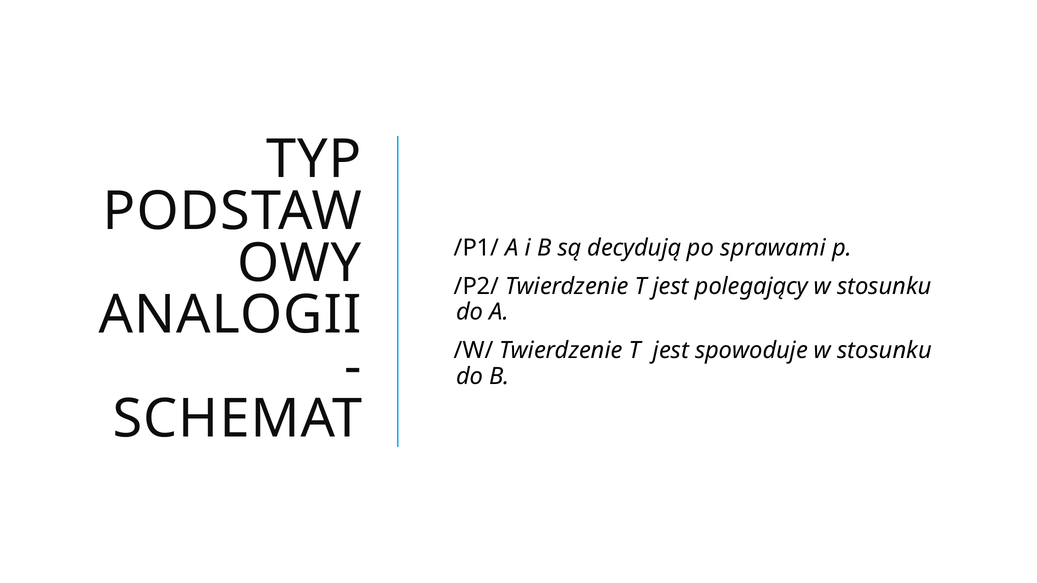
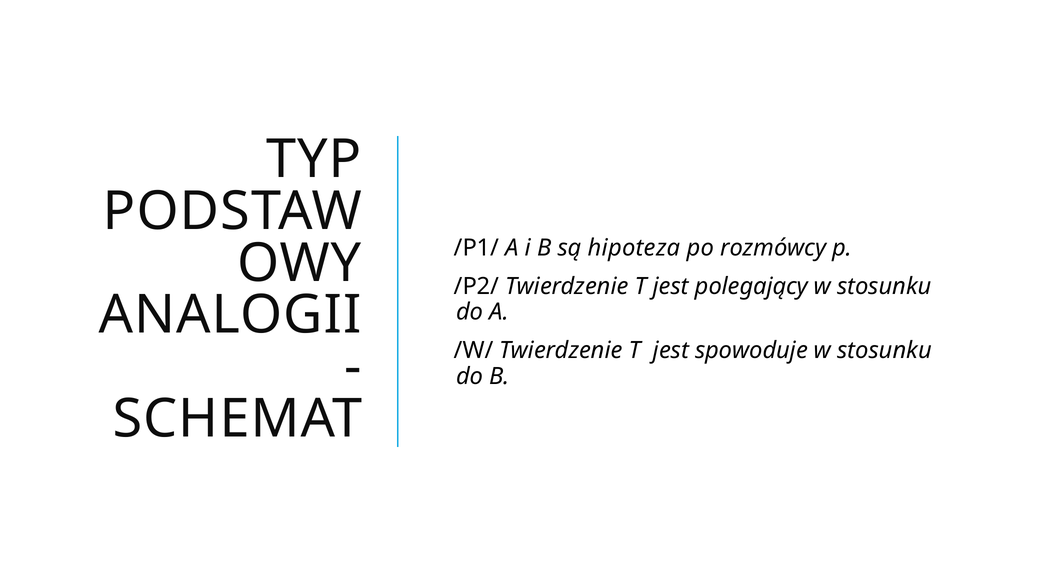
decydują: decydują -> hipoteza
sprawami: sprawami -> rozmówcy
